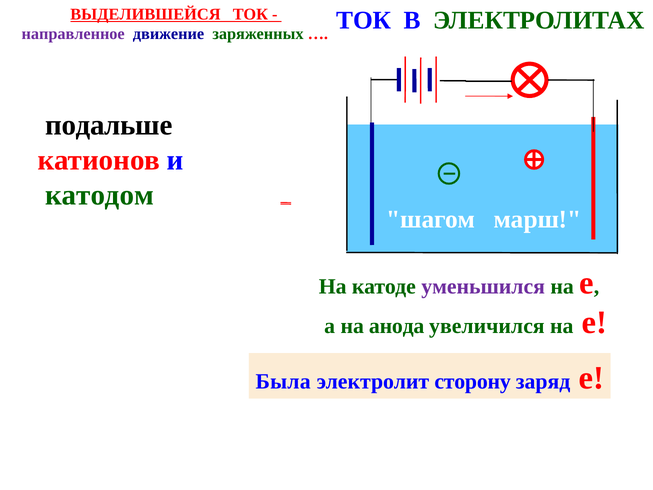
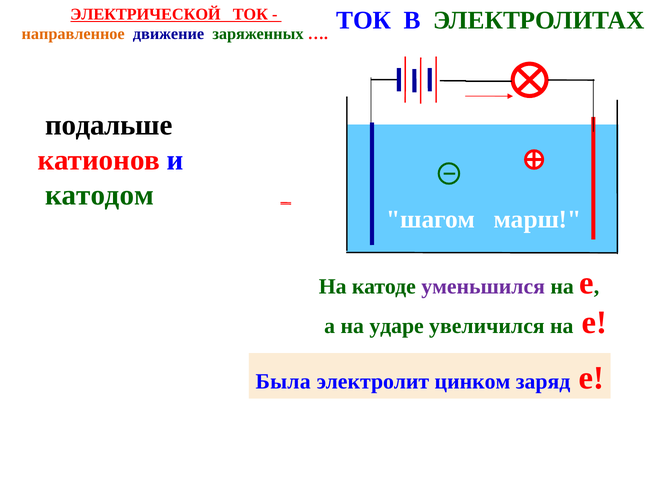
ВЫДЕЛИВШЕЙСЯ: ВЫДЕЛИВШЕЙСЯ -> ЭЛЕКТРИЧЕСКОЙ
направленное colour: purple -> orange
анода: анода -> ударе
сторону: сторону -> цинком
